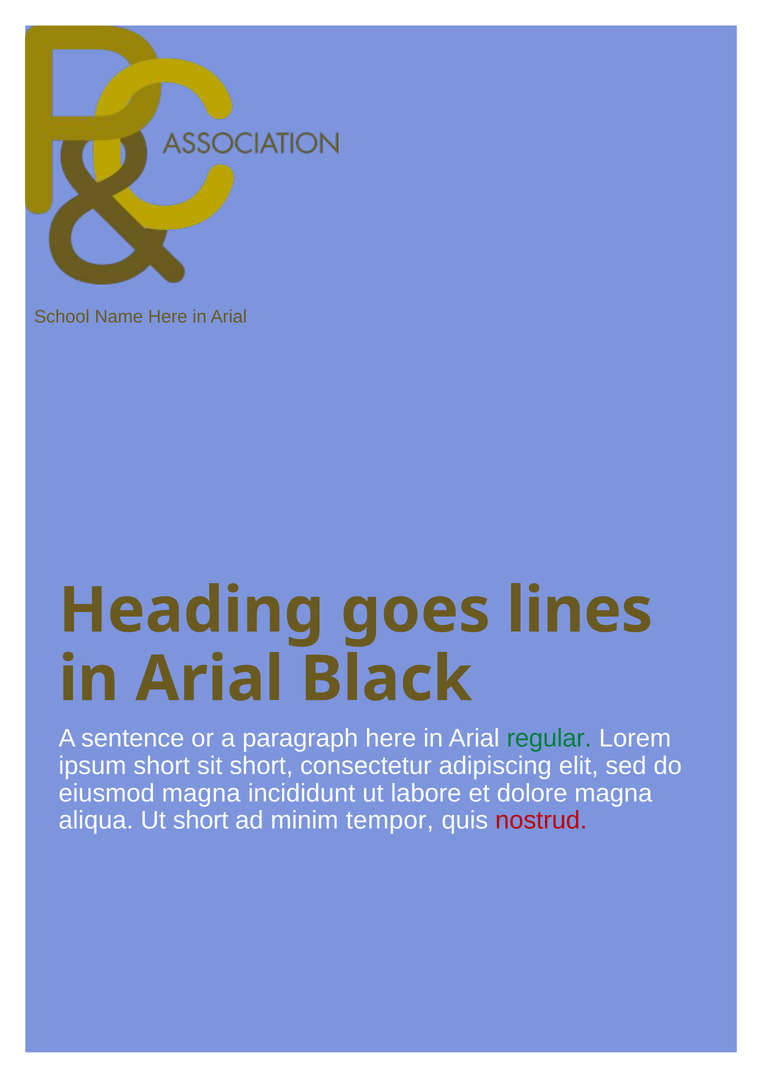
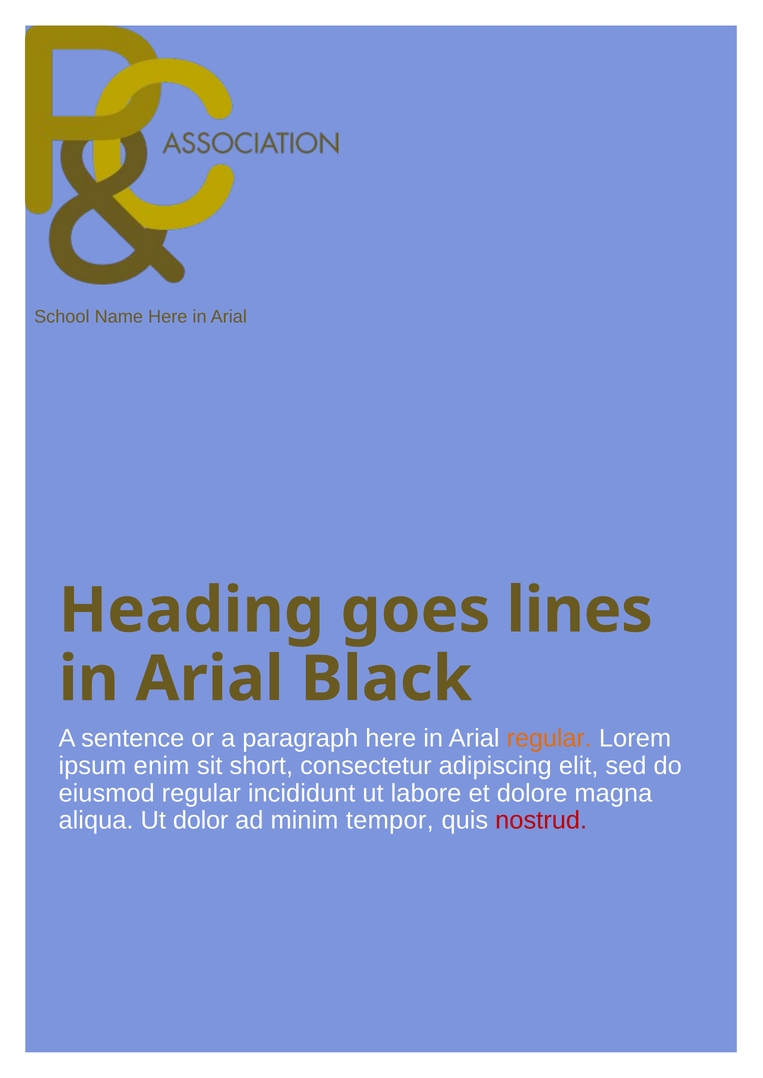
regular at (549, 739) colour: green -> orange
ipsum short: short -> enim
eiusmod magna: magna -> regular
Ut short: short -> dolor
